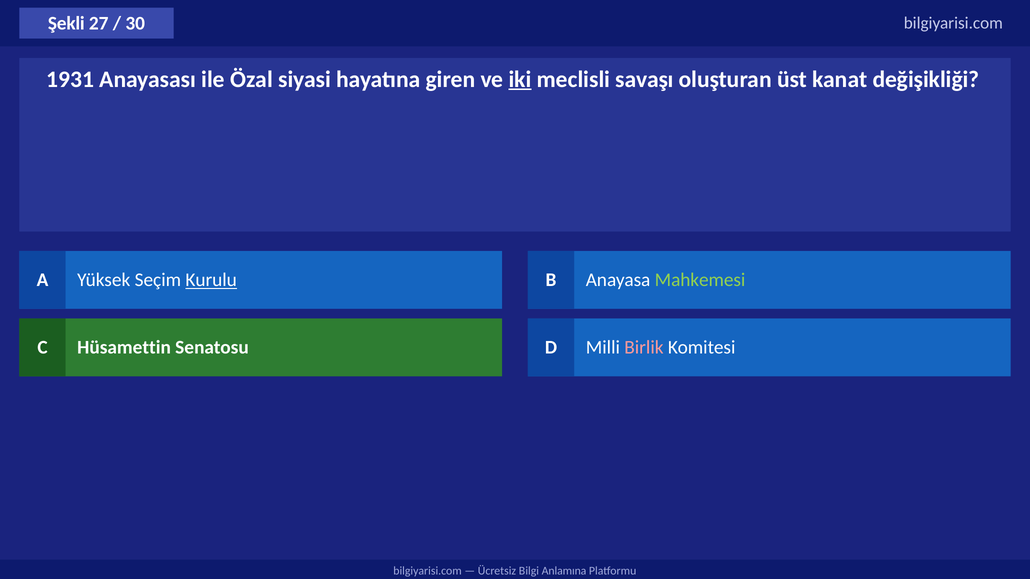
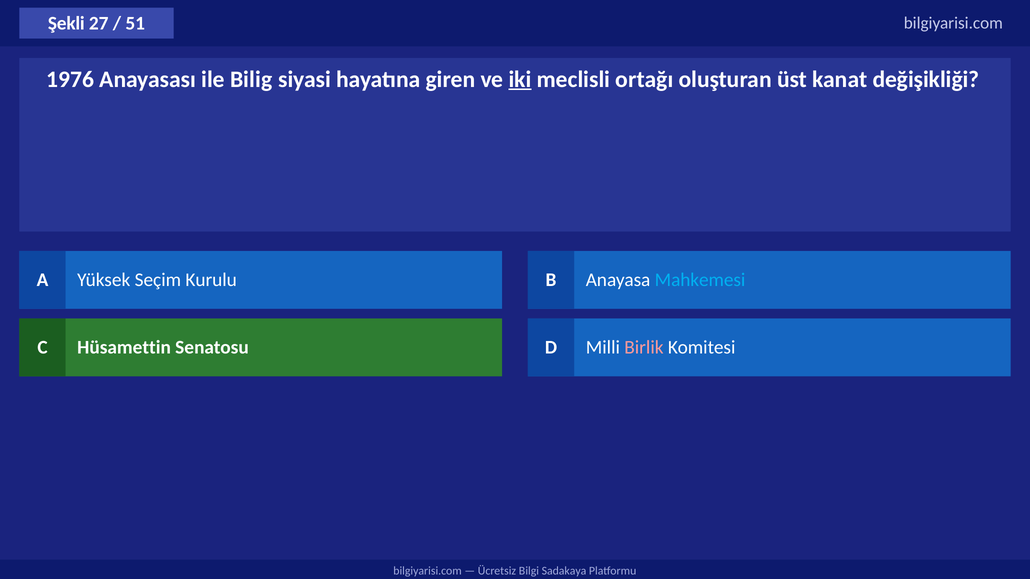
30: 30 -> 51
1931: 1931 -> 1976
Özal: Özal -> Bilig
savaşı: savaşı -> ortağı
Kurulu underline: present -> none
Mahkemesi colour: light green -> light blue
Anlamına: Anlamına -> Sadakaya
